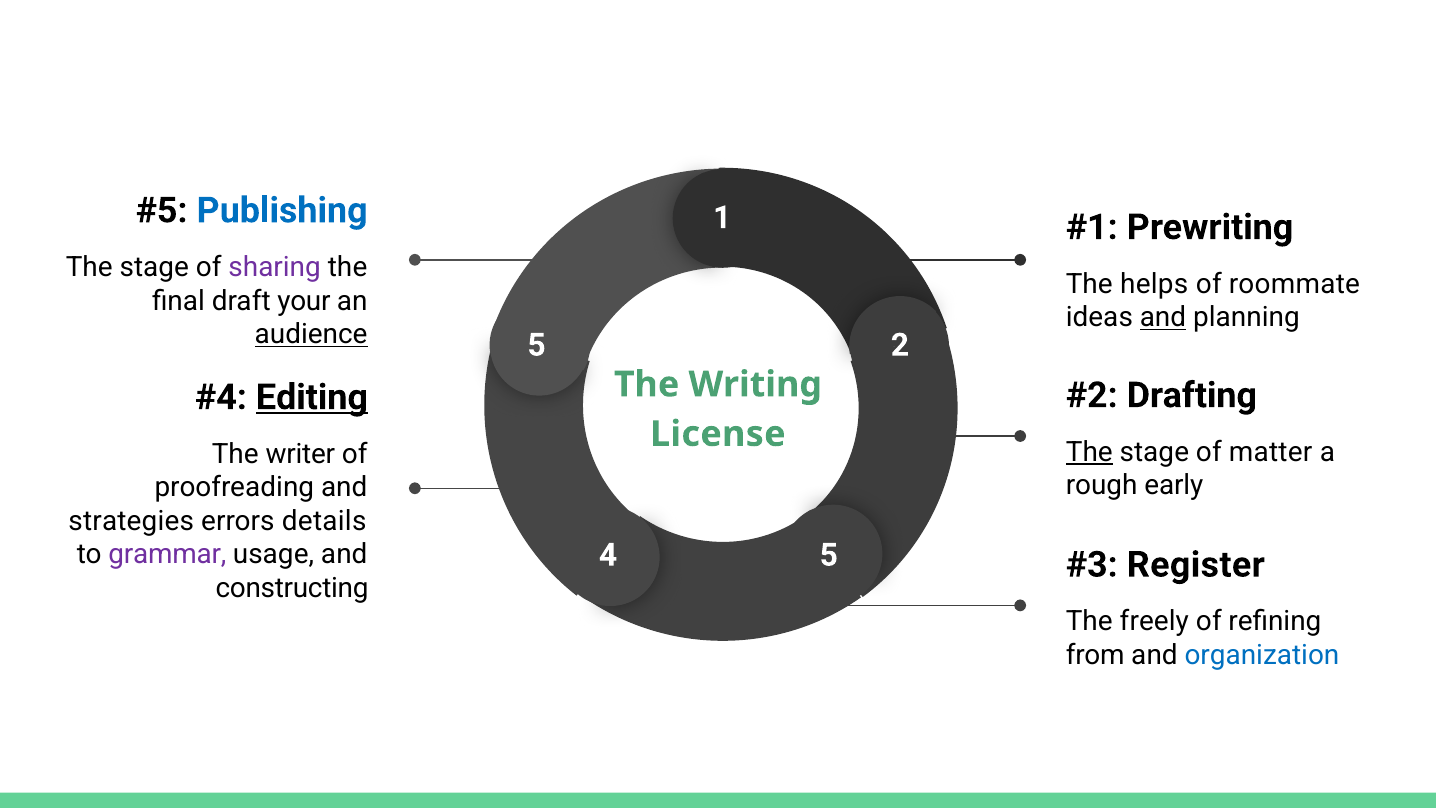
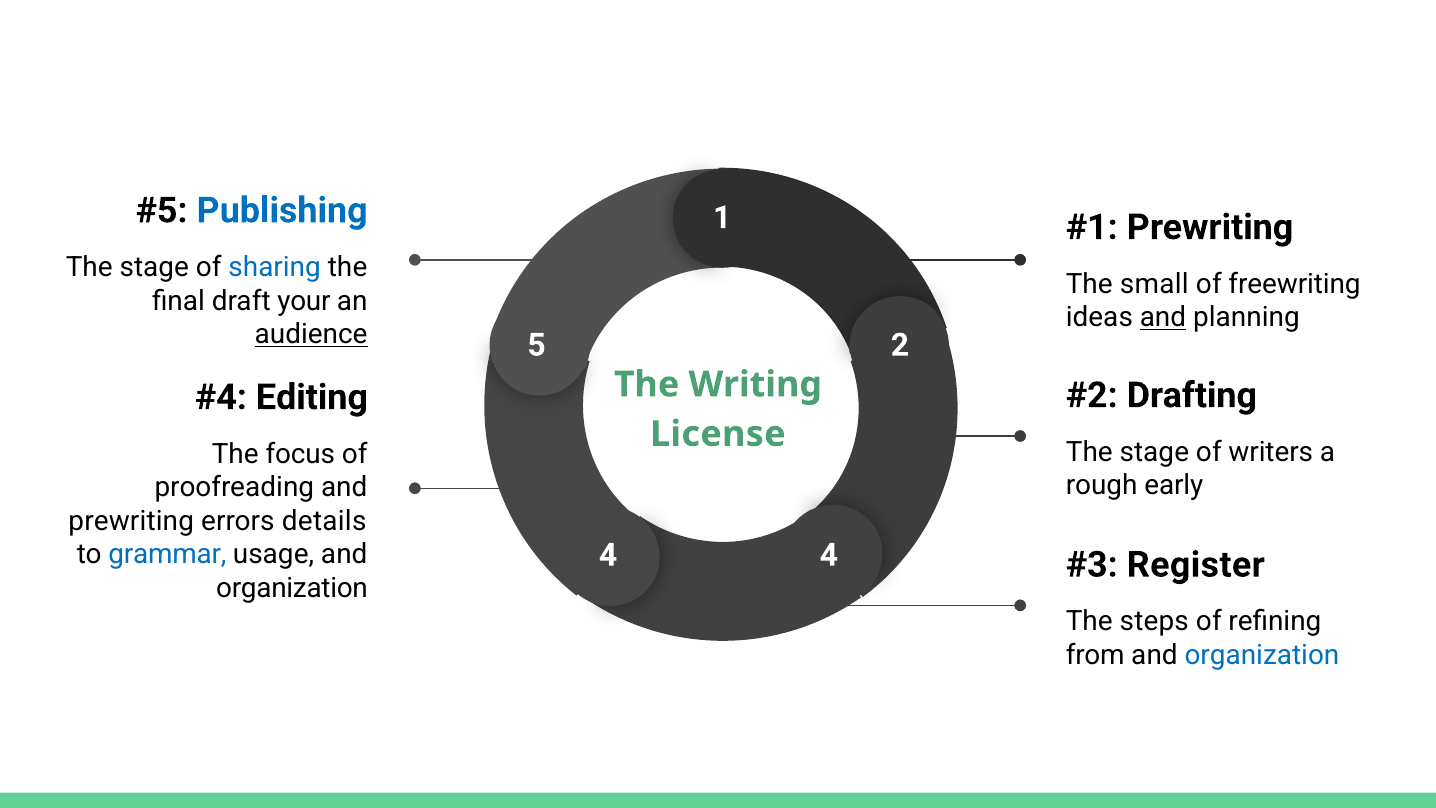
sharing colour: purple -> blue
helps: helps -> small
roommate: roommate -> freewriting
Editing underline: present -> none
The at (1089, 452) underline: present -> none
matter: matter -> writers
writer: writer -> focus
strategies at (131, 521): strategies -> prewriting
4 5: 5 -> 4
grammar colour: purple -> blue
constructing at (292, 588): constructing -> organization
freely: freely -> steps
